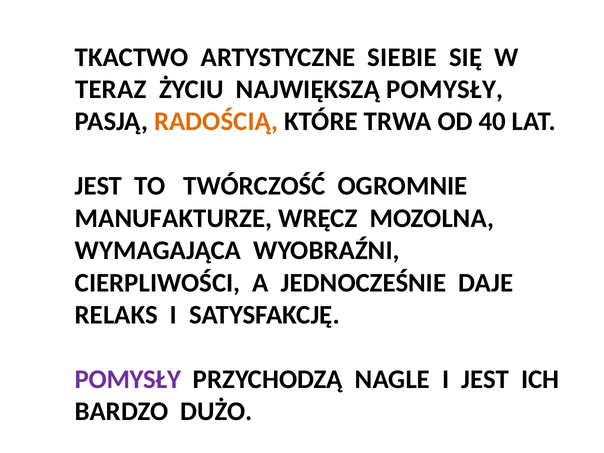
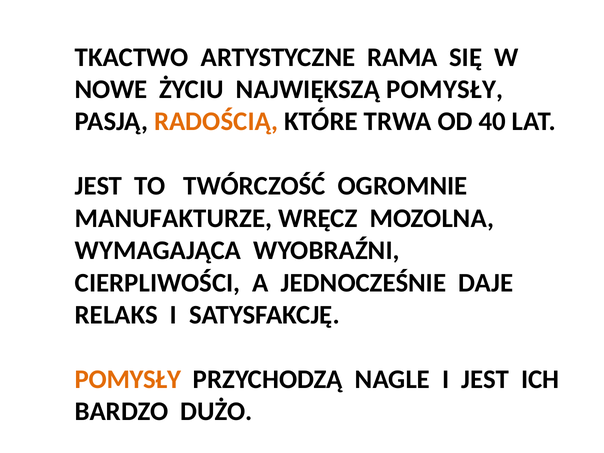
SIEBIE: SIEBIE -> RAMA
TERAZ: TERAZ -> NOWE
POMYSŁY at (128, 379) colour: purple -> orange
